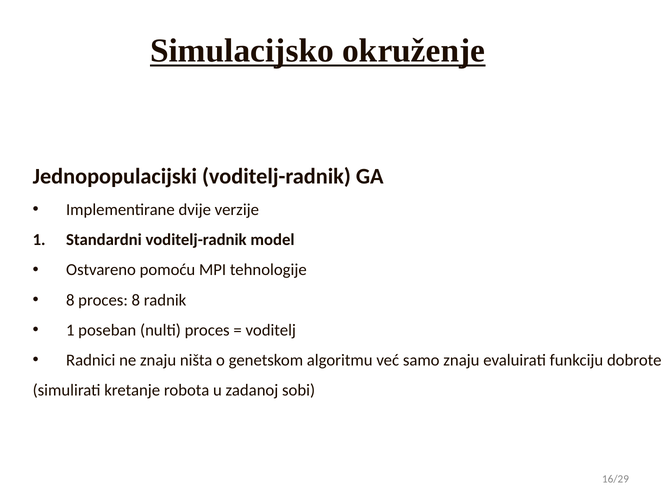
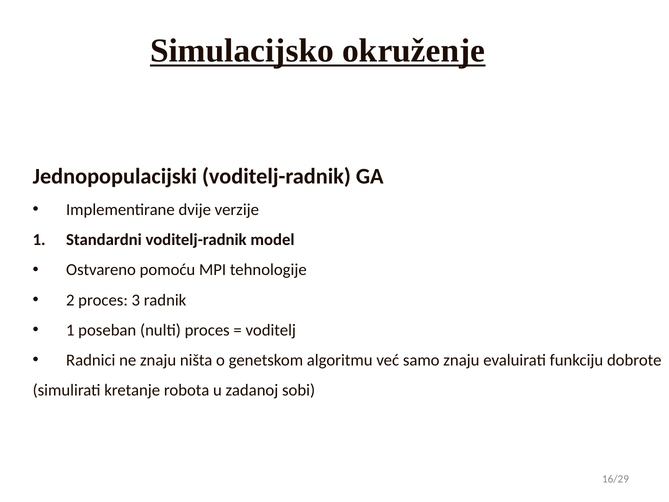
8 at (70, 300): 8 -> 2
proces 8: 8 -> 3
